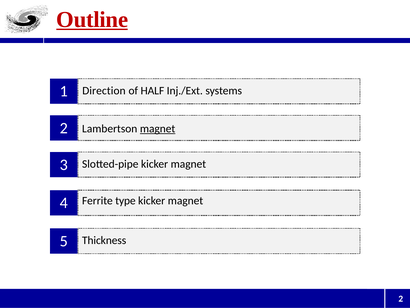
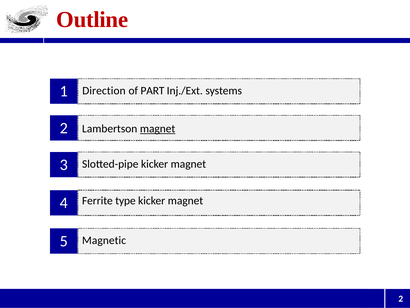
Outline underline: present -> none
HALF: HALF -> PART
Thickness: Thickness -> Magnetic
